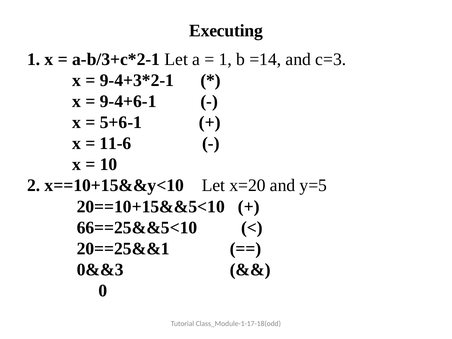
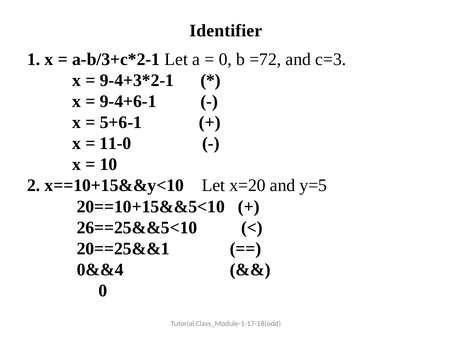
Executing: Executing -> Identifier
1 at (225, 59): 1 -> 0
=14: =14 -> =72
11-6: 11-6 -> 11-0
66==25&&5<10: 66==25&&5<10 -> 26==25&&5<10
0&&3: 0&&3 -> 0&&4
